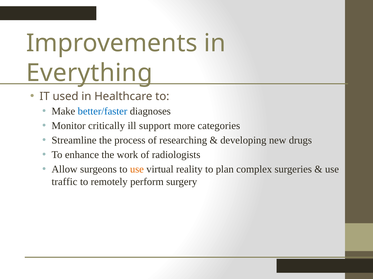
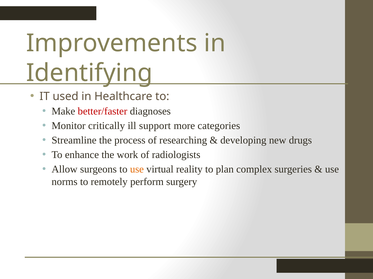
Everything: Everything -> Identifying
better/faster colour: blue -> red
traffic: traffic -> norms
